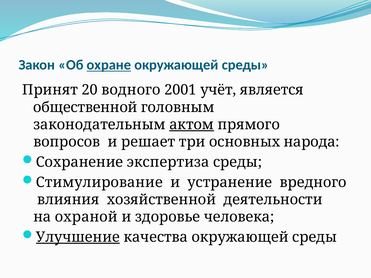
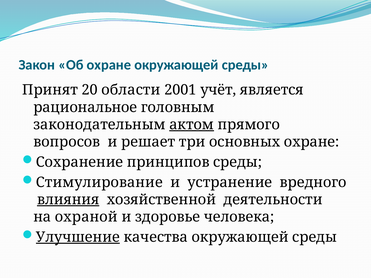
охране at (109, 65) underline: present -> none
водного: водного -> области
общественной: общественной -> рациональное
основных народа: народа -> охране
экспертиза: экспертиза -> принципов
влияния underline: none -> present
